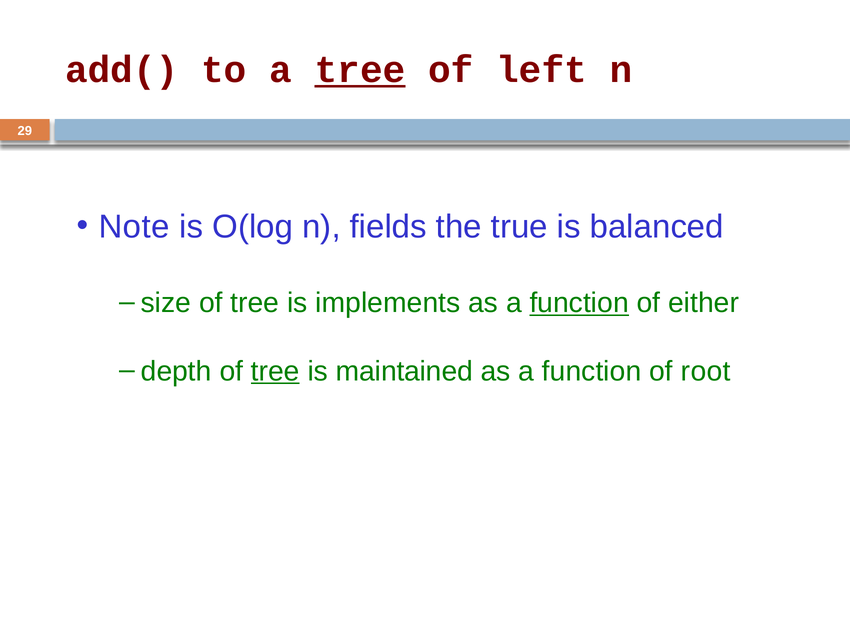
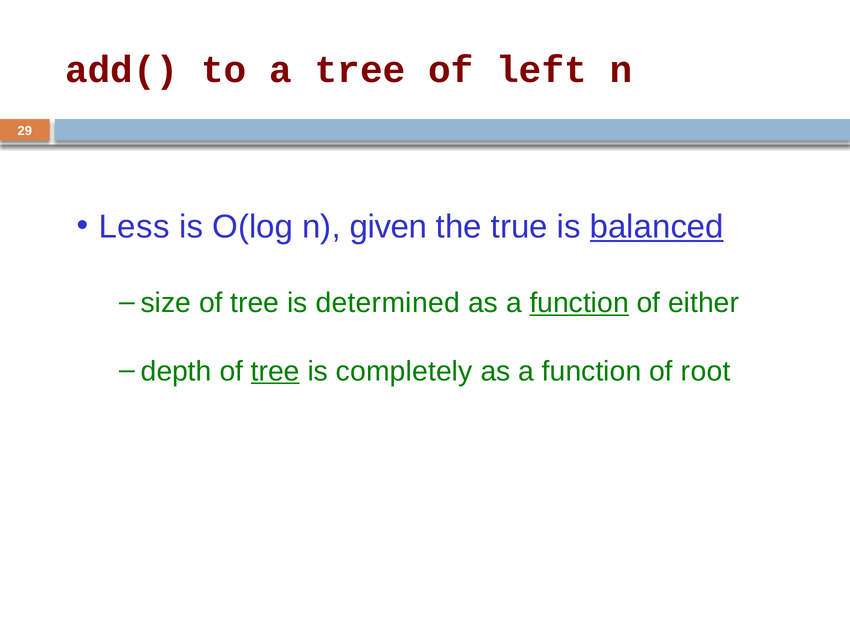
tree at (360, 70) underline: present -> none
Note: Note -> Less
fields: fields -> given
balanced underline: none -> present
implements: implements -> determined
maintained: maintained -> completely
